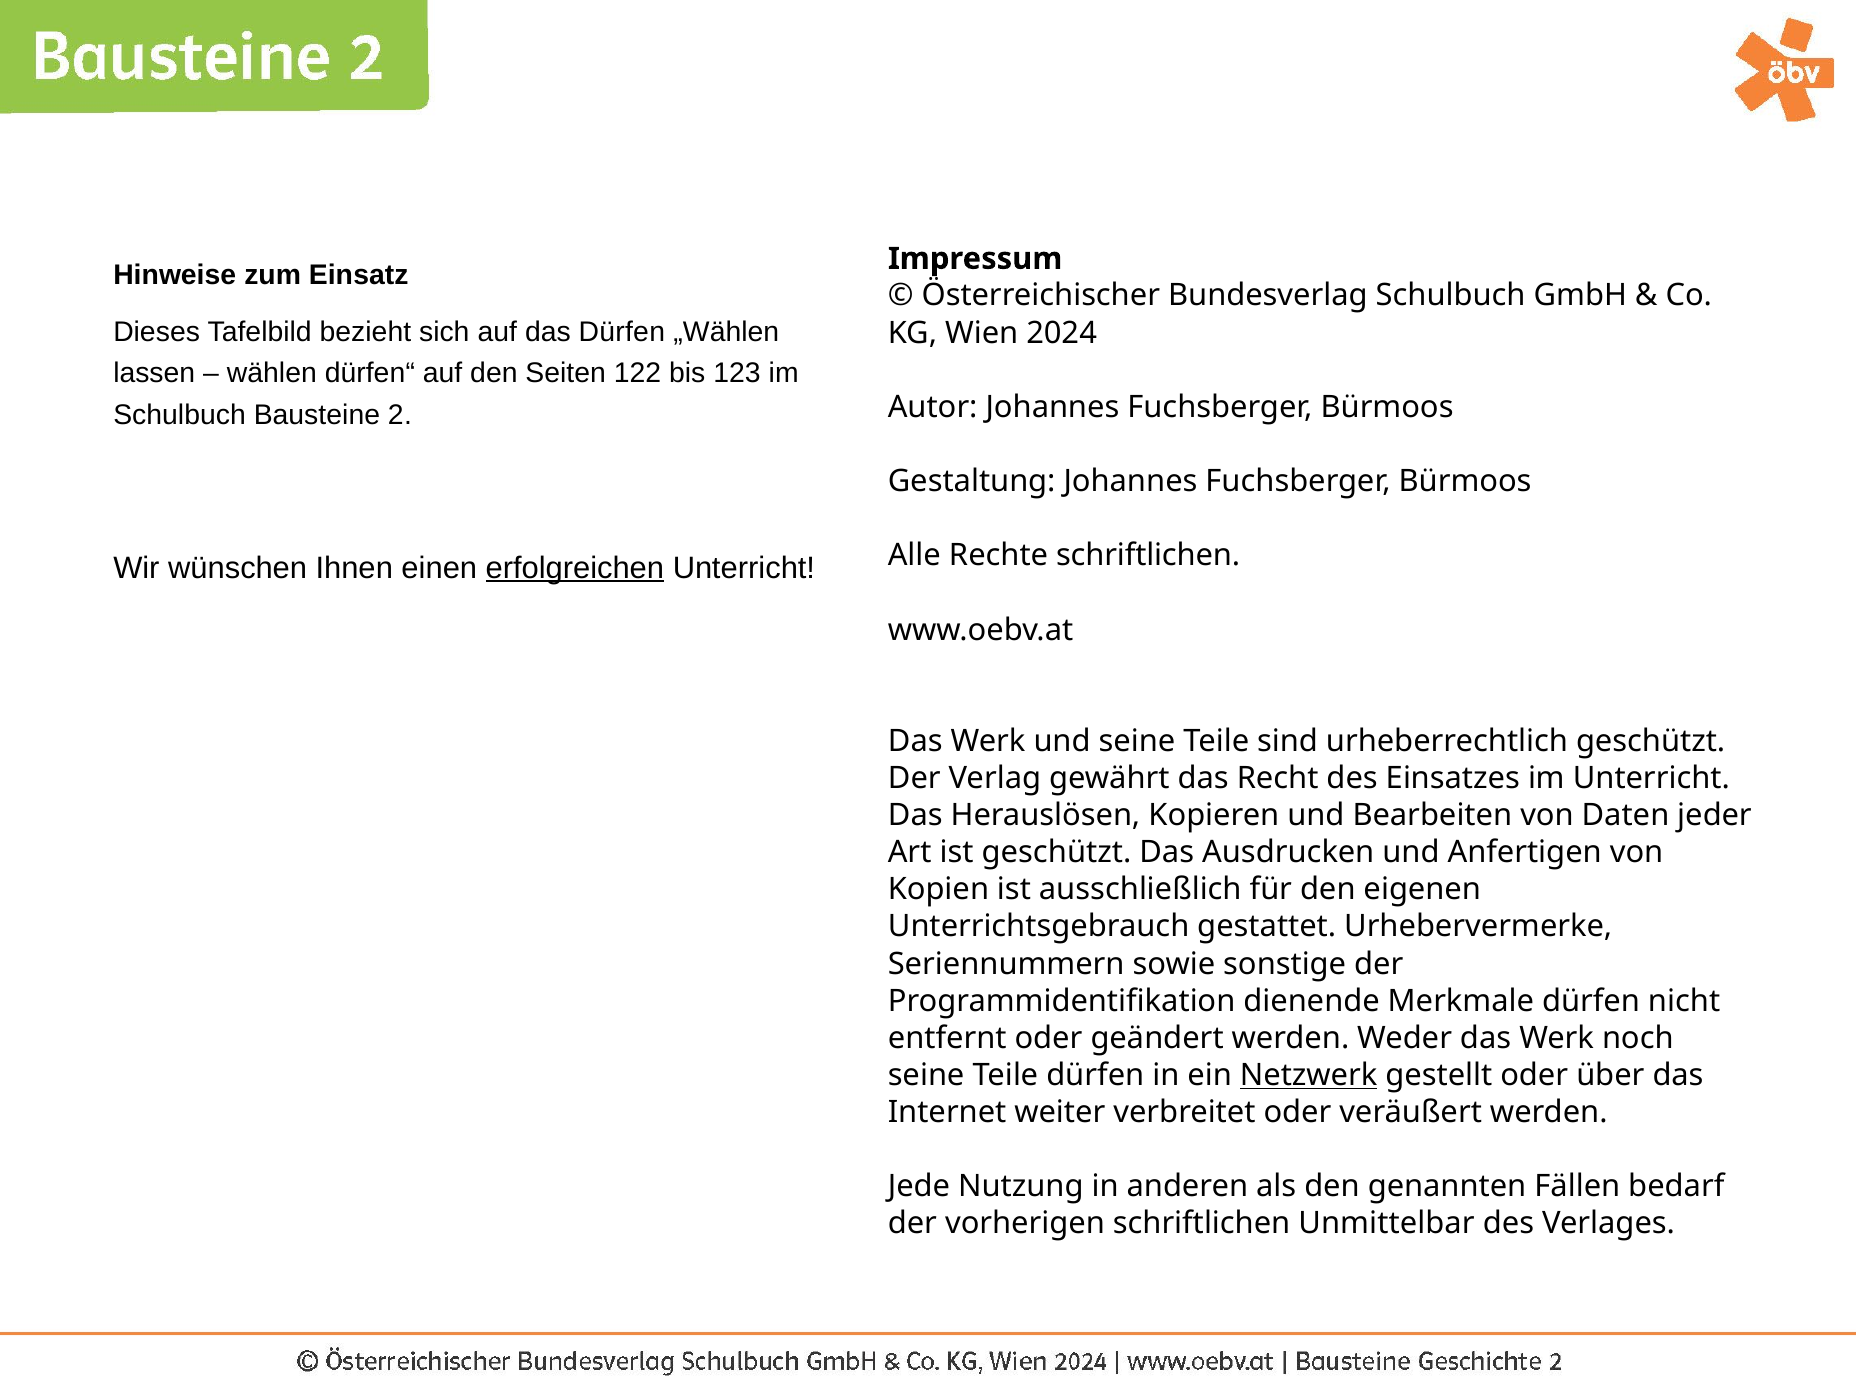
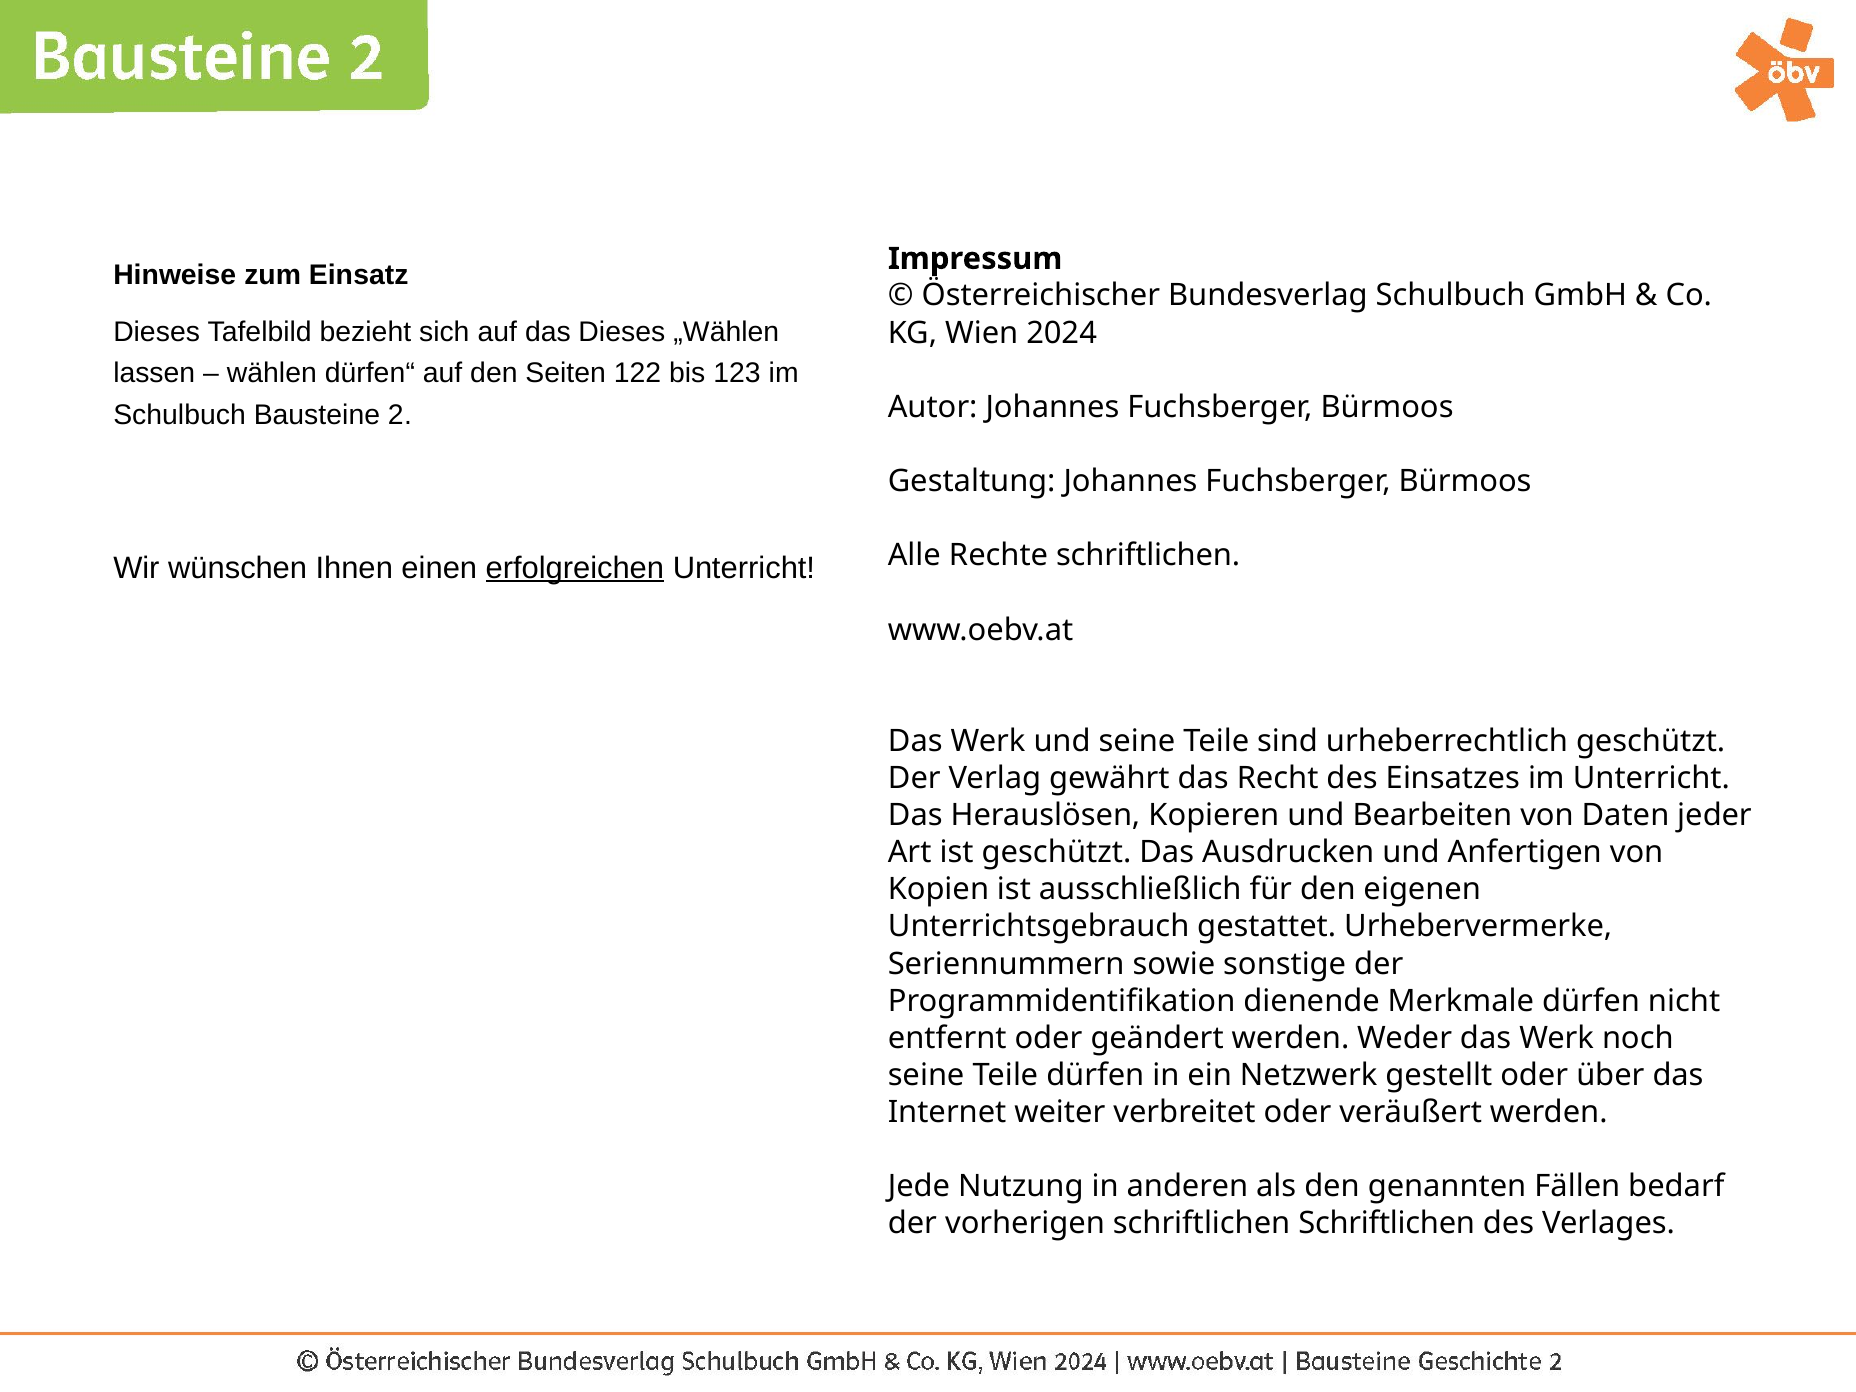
das Dürfen: Dürfen -> Dieses
Netzwerk underline: present -> none
schriftlichen Unmittelbar: Unmittelbar -> Schriftlichen
